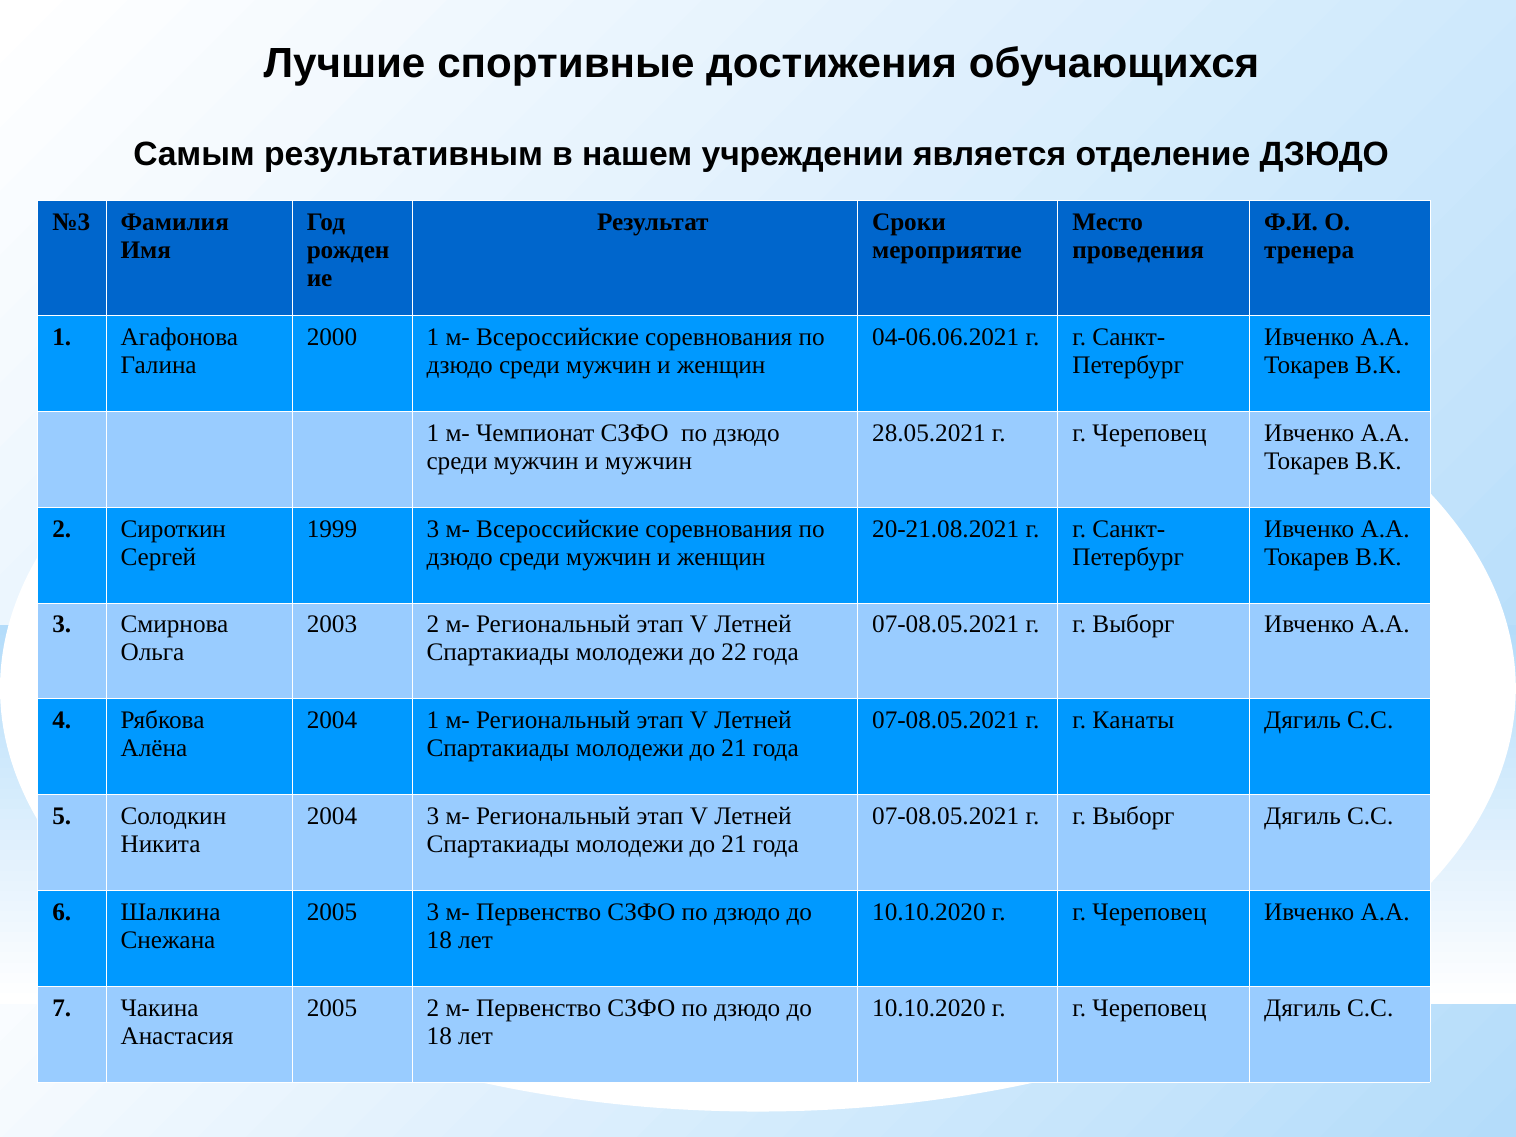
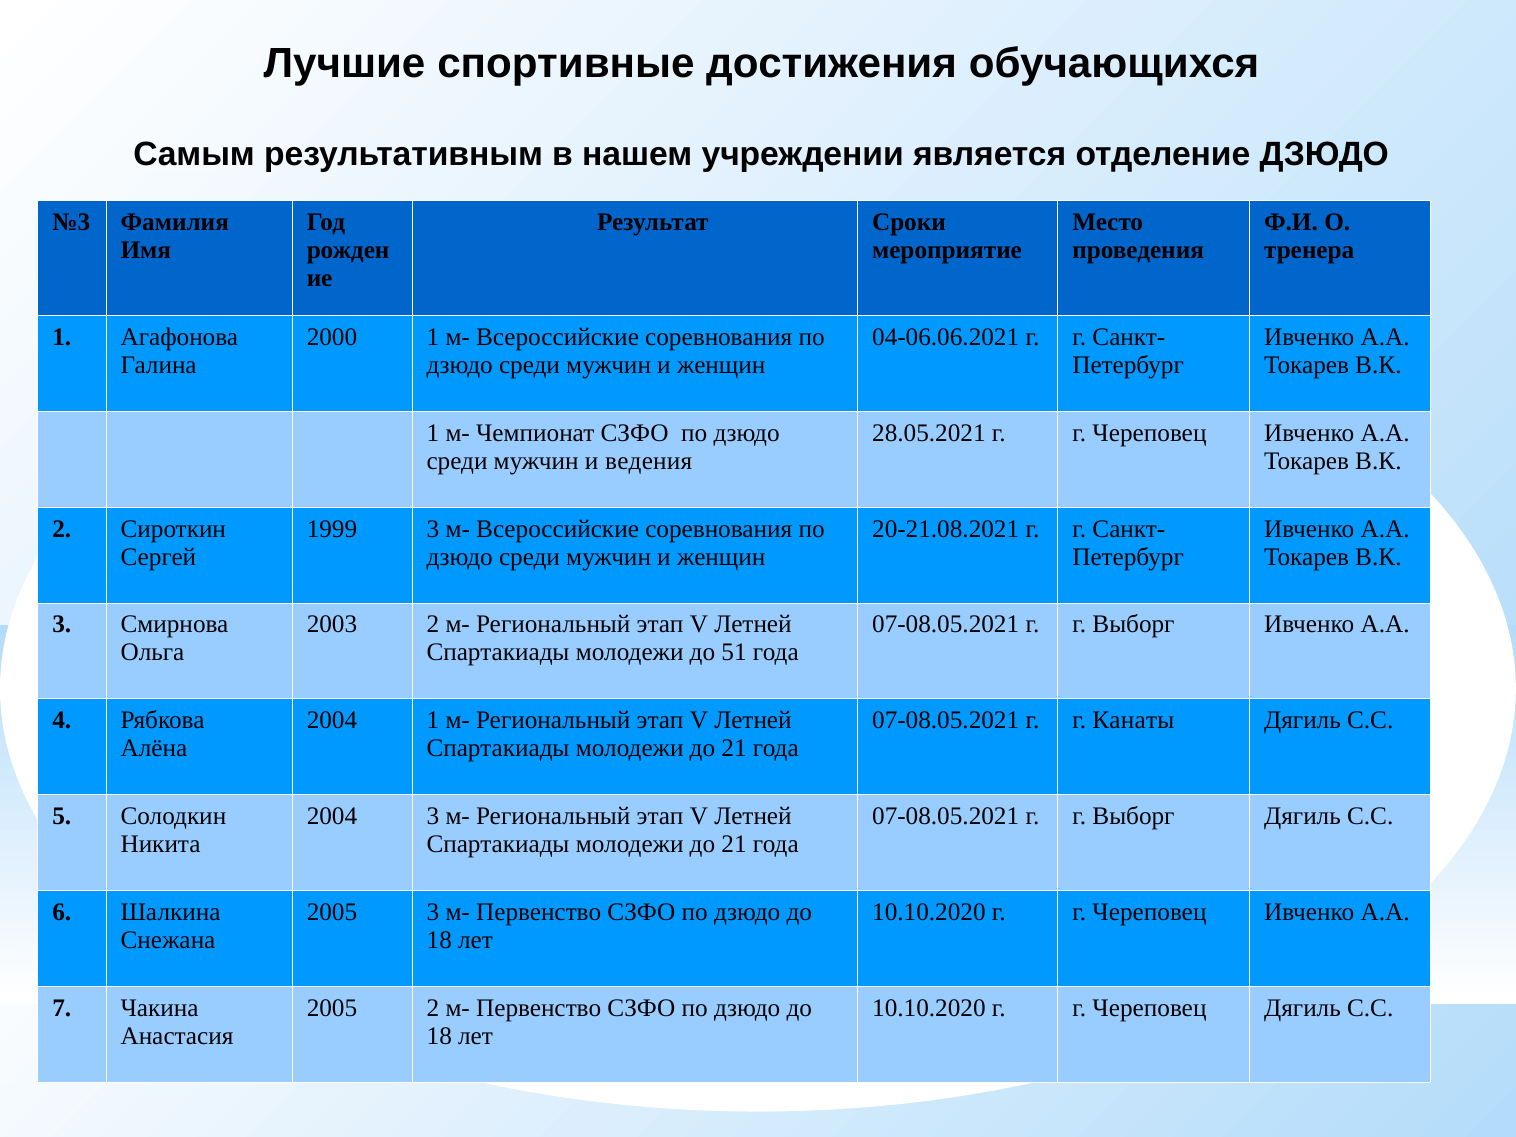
и мужчин: мужчин -> ведения
22: 22 -> 51
